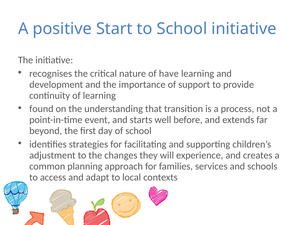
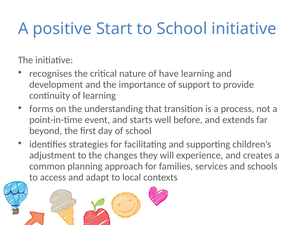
found: found -> forms
